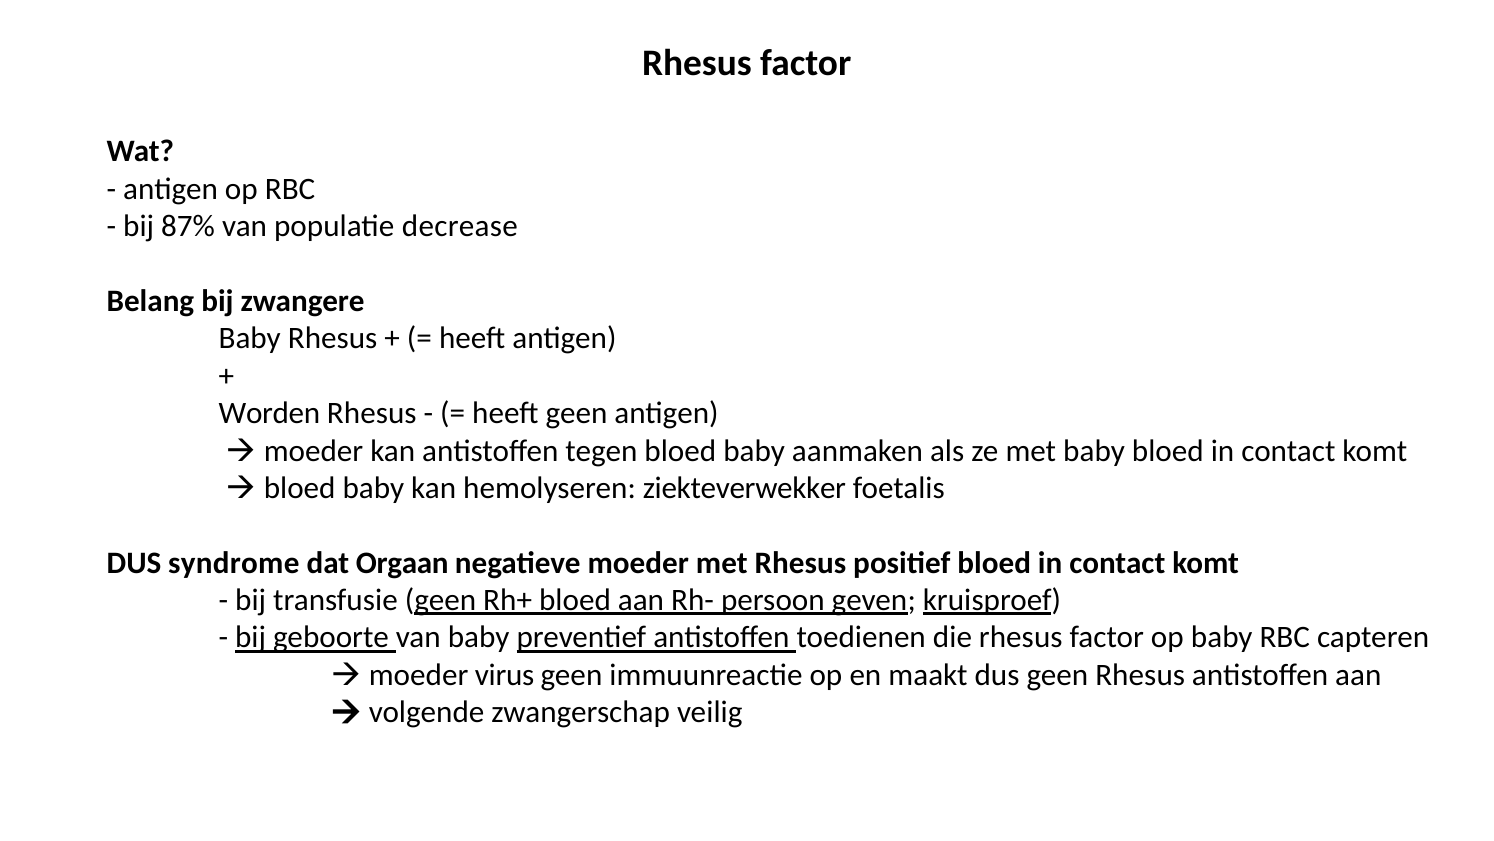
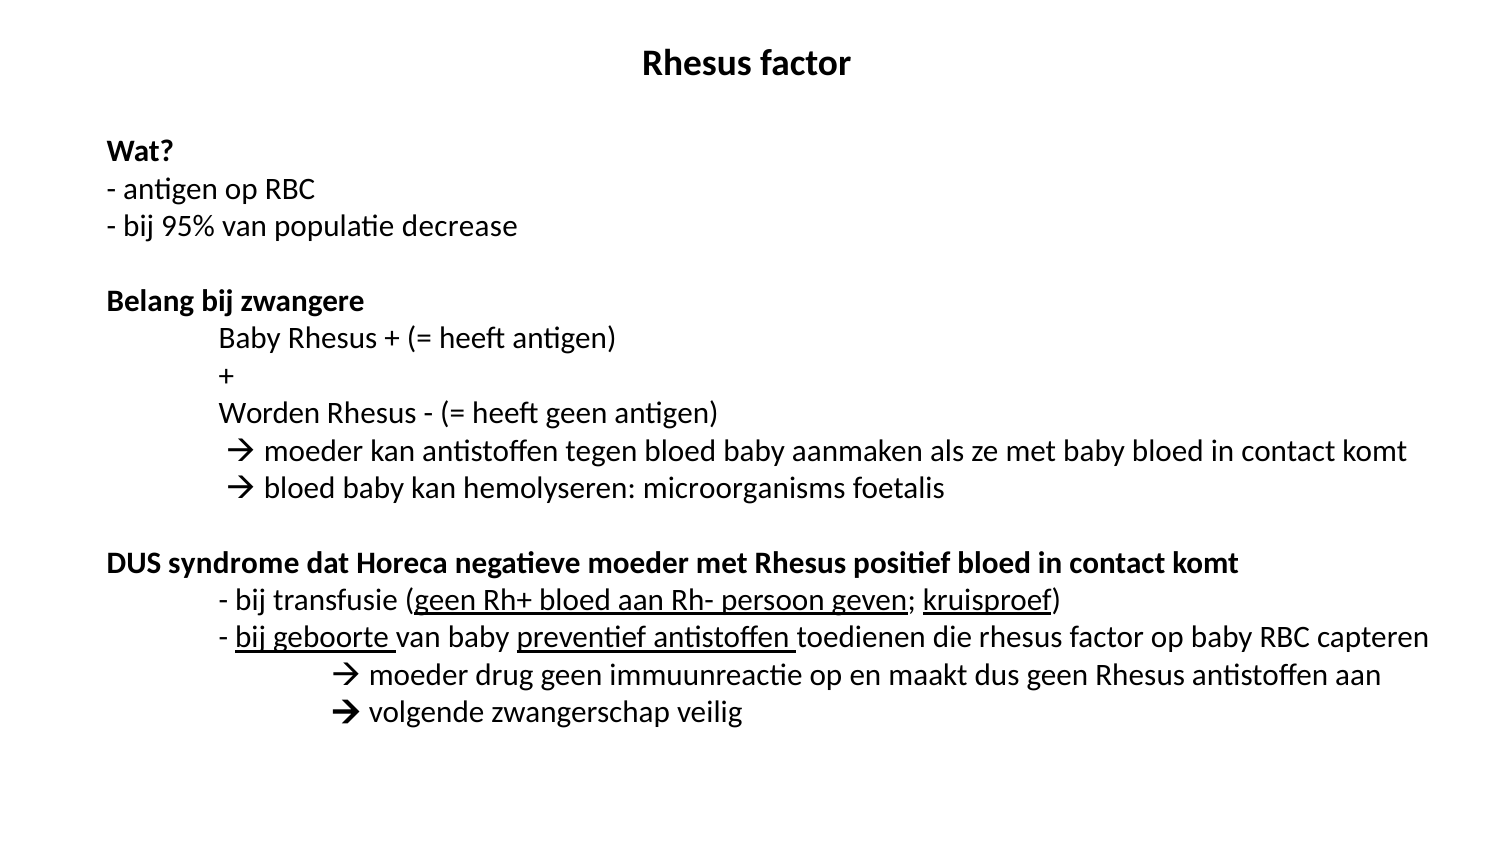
87%: 87% -> 95%
ziekteverwekker: ziekteverwekker -> microorganisms
Orgaan: Orgaan -> Horeca
virus: virus -> drug
